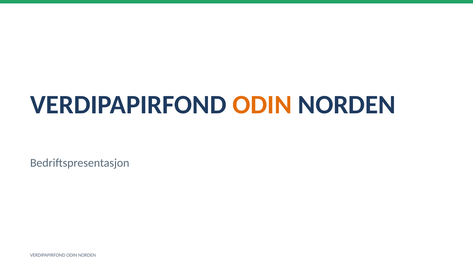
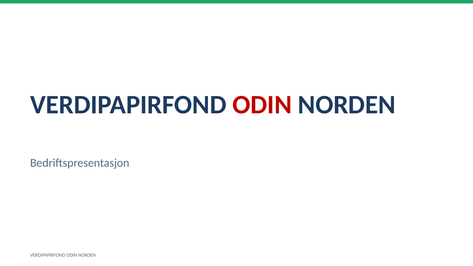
ODIN at (262, 105) colour: orange -> red
